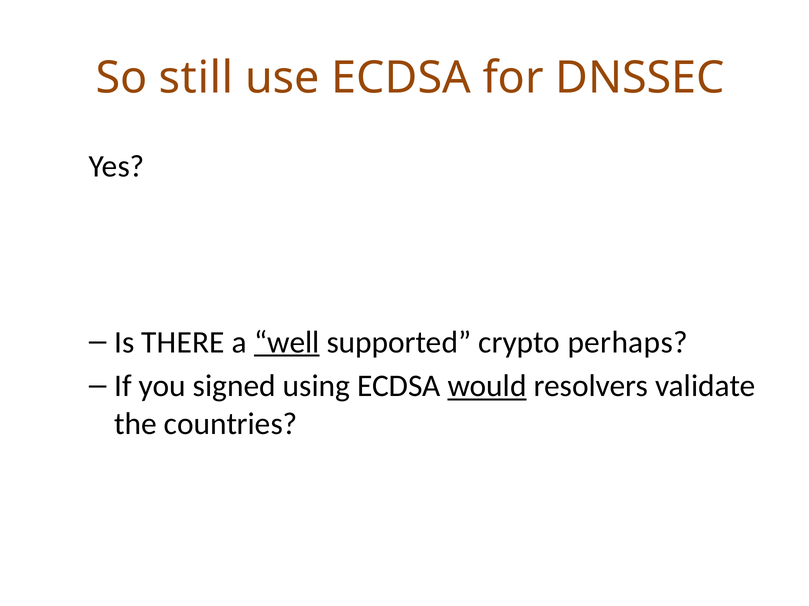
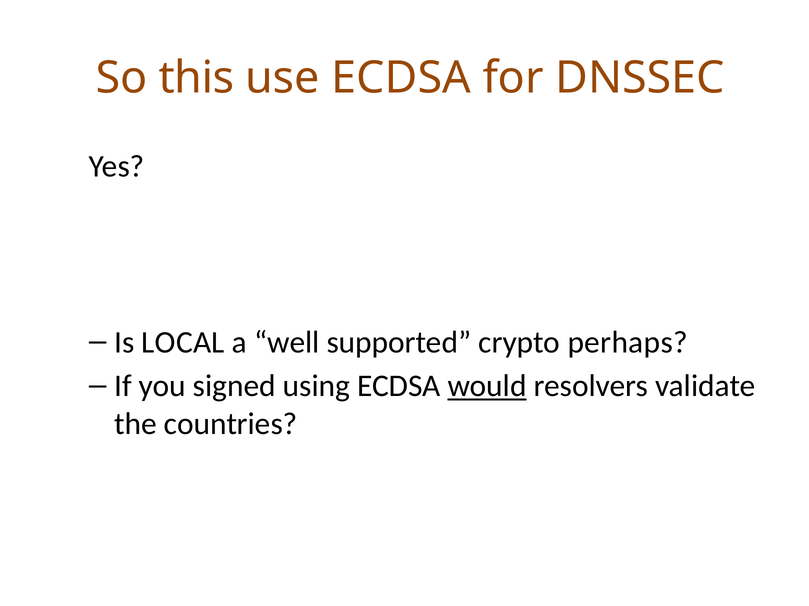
still: still -> this
THERE: THERE -> LOCAL
well underline: present -> none
